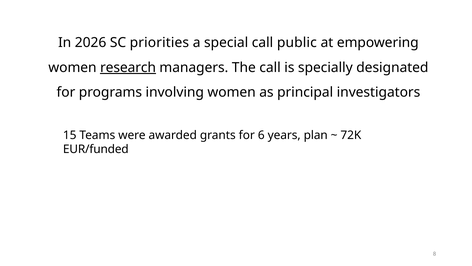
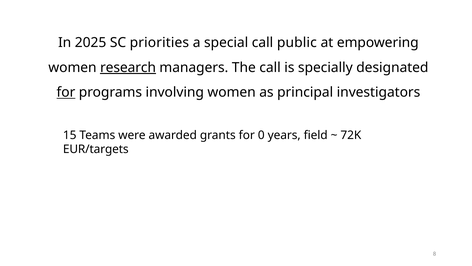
2026: 2026 -> 2025
for at (66, 92) underline: none -> present
6: 6 -> 0
plan: plan -> field
EUR/funded: EUR/funded -> EUR/targets
